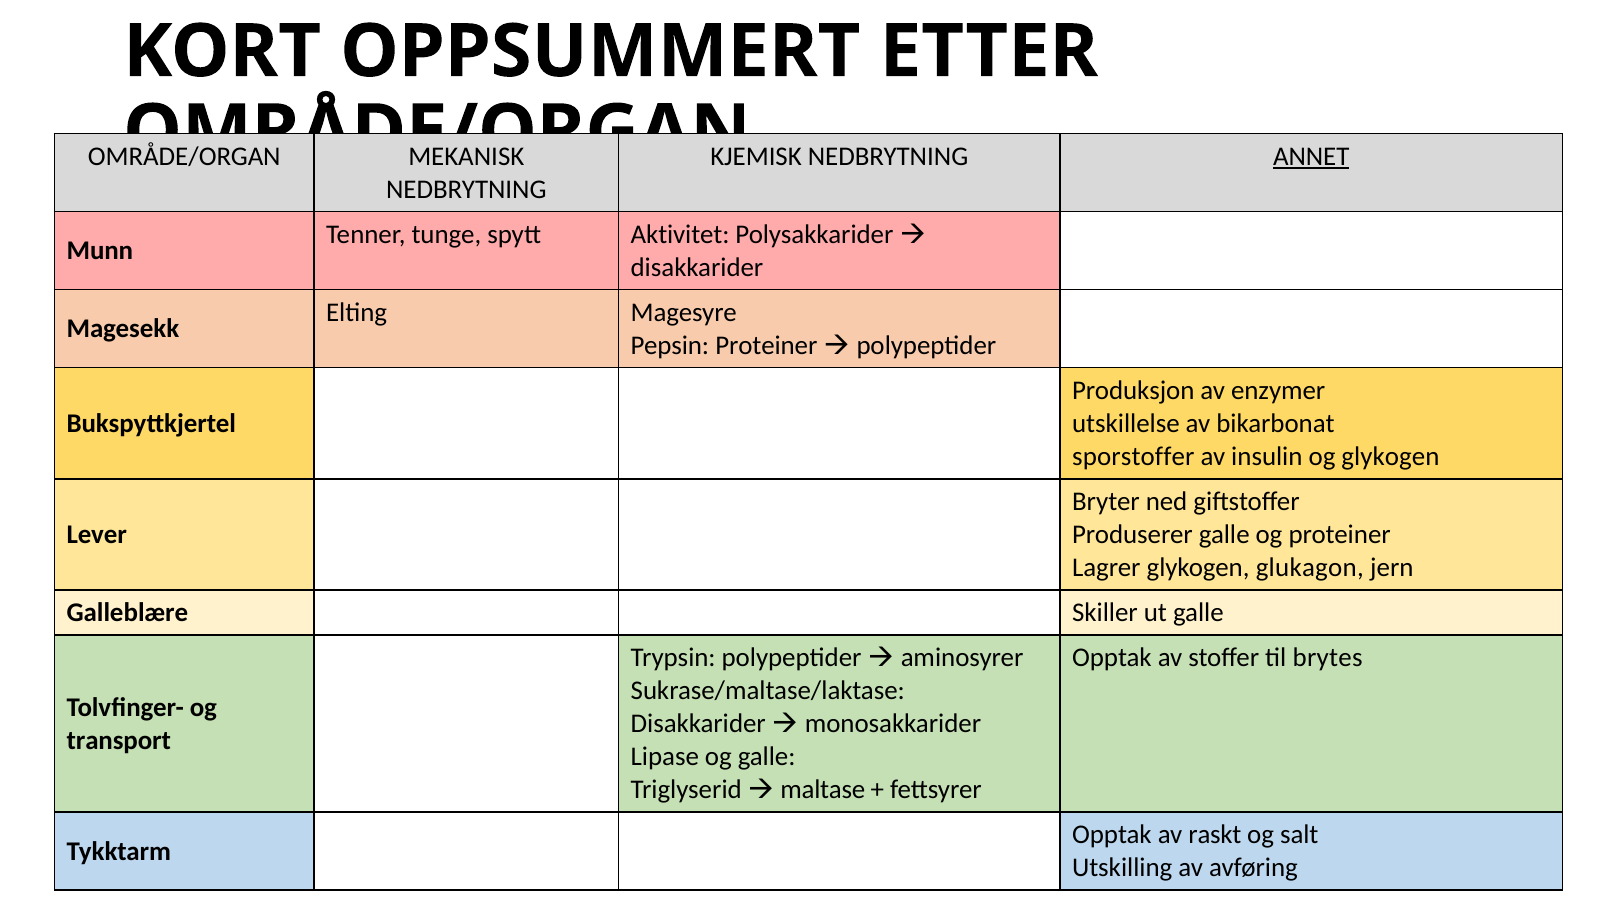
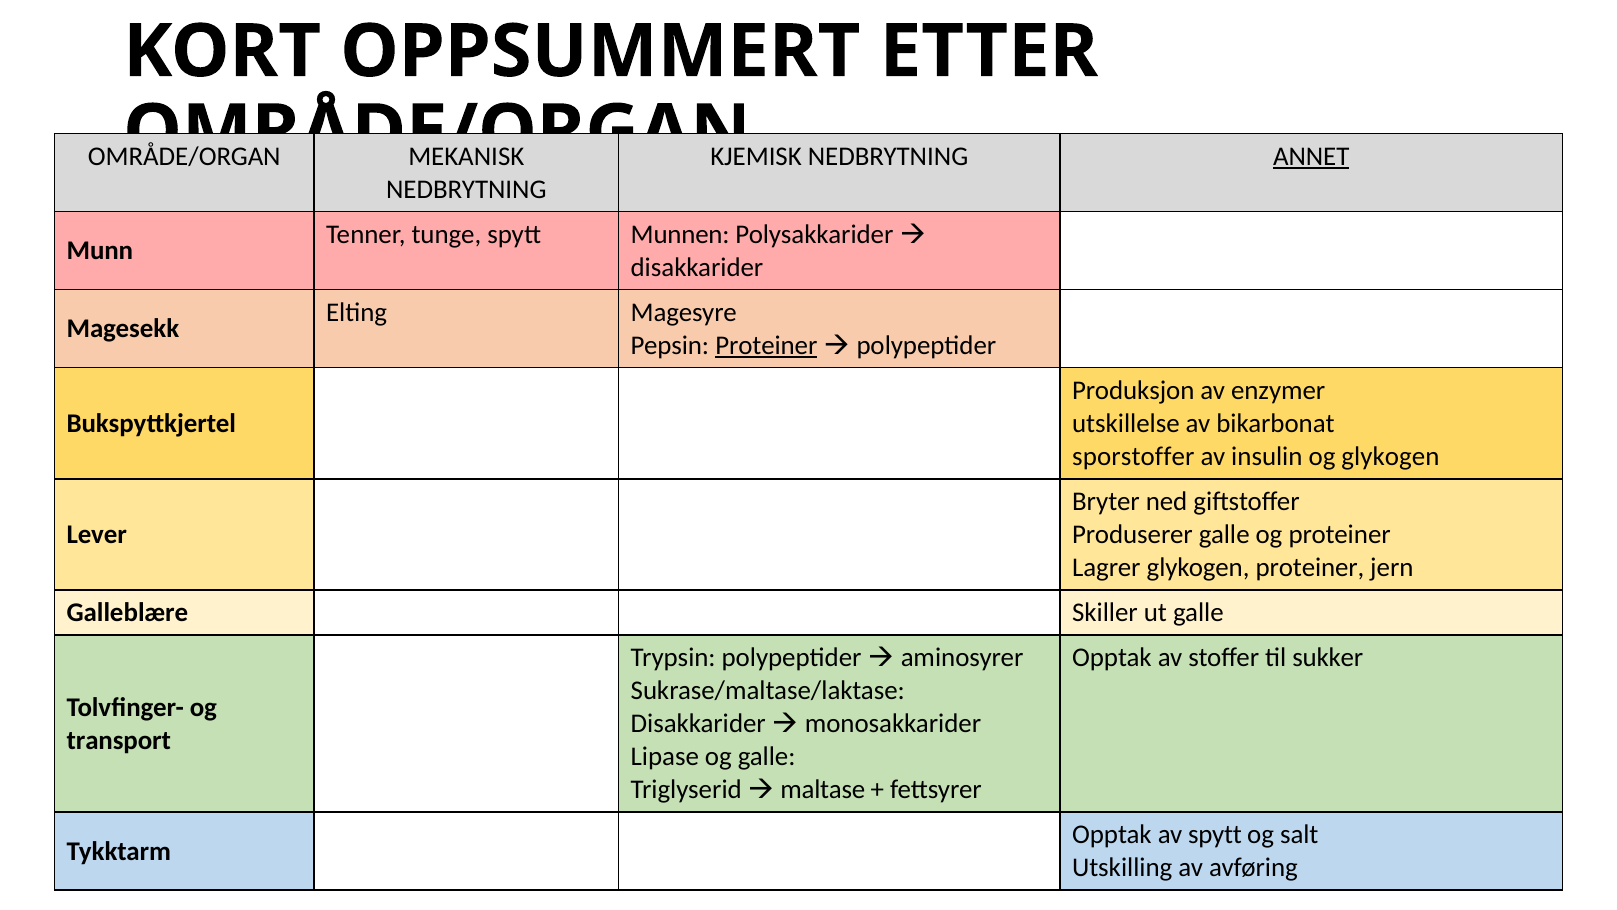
Aktivitet: Aktivitet -> Munnen
Proteiner at (766, 345) underline: none -> present
glykogen glukagon: glukagon -> proteiner
brytes: brytes -> sukker
av raskt: raskt -> spytt
